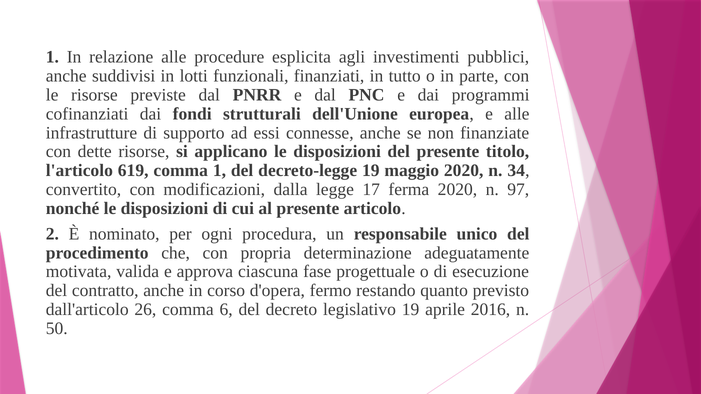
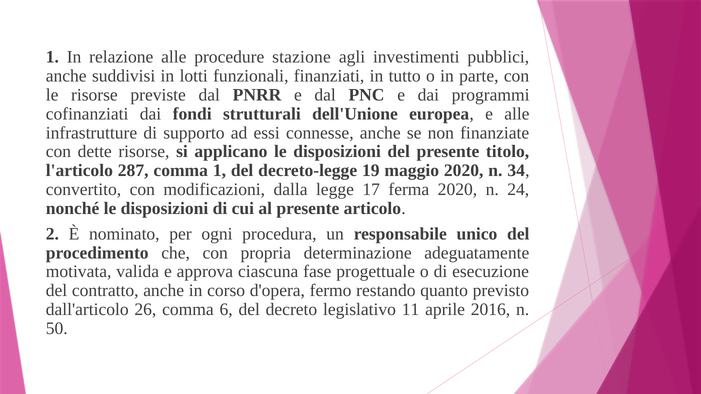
esplicita: esplicita -> stazione
619: 619 -> 287
97: 97 -> 24
legislativo 19: 19 -> 11
